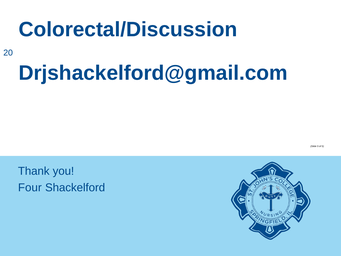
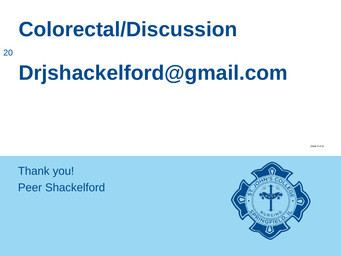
Four: Four -> Peer
